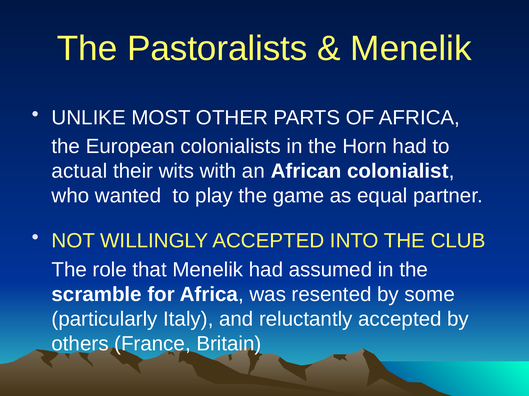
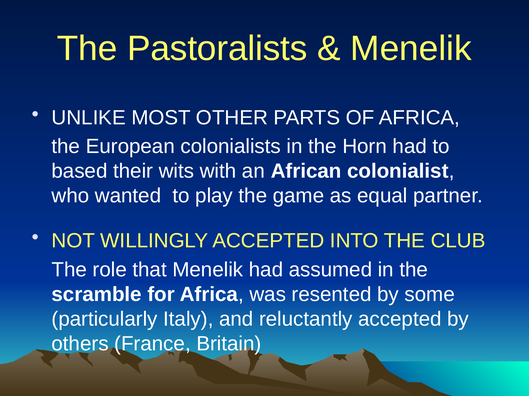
actual: actual -> based
